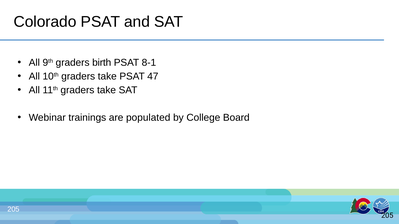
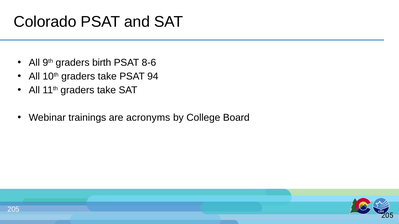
8-1: 8-1 -> 8-6
47: 47 -> 94
populated: populated -> acronyms
